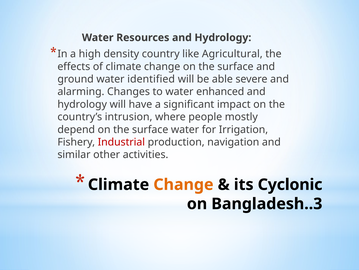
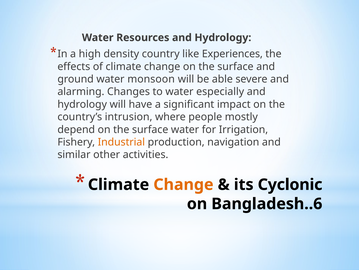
Agricultural: Agricultural -> Experiences
identified: identified -> monsoon
enhanced: enhanced -> especially
Industrial colour: red -> orange
Bangladesh..3: Bangladesh..3 -> Bangladesh..6
